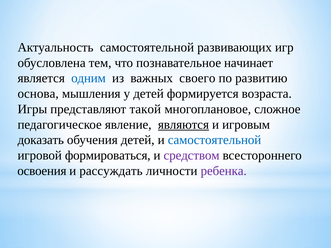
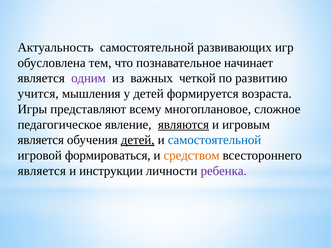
одним colour: blue -> purple
своего: своего -> четкой
основа: основа -> учится
такой: такой -> всему
доказать at (41, 140): доказать -> является
детей at (138, 140) underline: none -> present
средством colour: purple -> orange
освоения at (42, 171): освоения -> является
рассуждать: рассуждать -> инструкции
